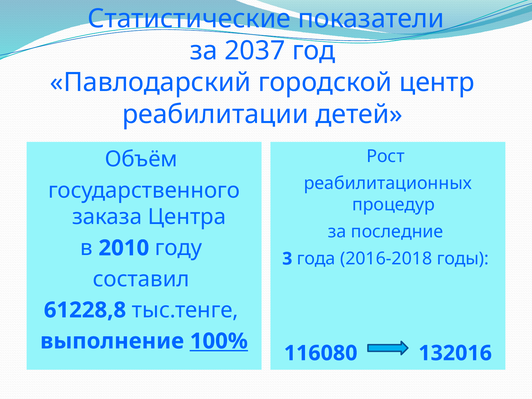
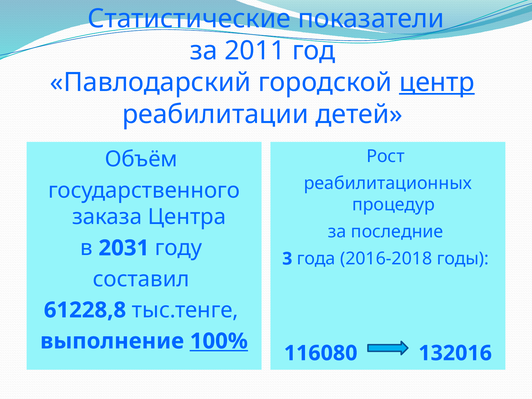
2037: 2037 -> 2011
центр underline: none -> present
2010: 2010 -> 2031
